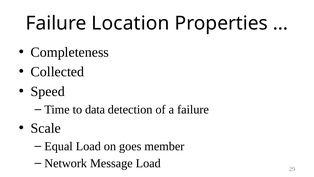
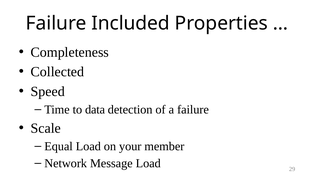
Location: Location -> Included
goes: goes -> your
